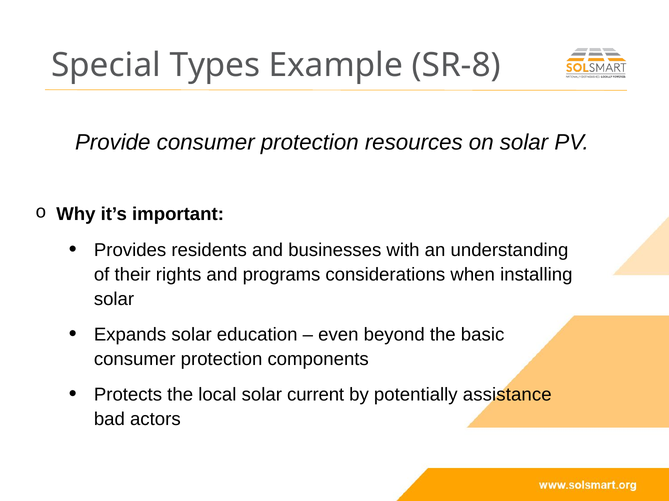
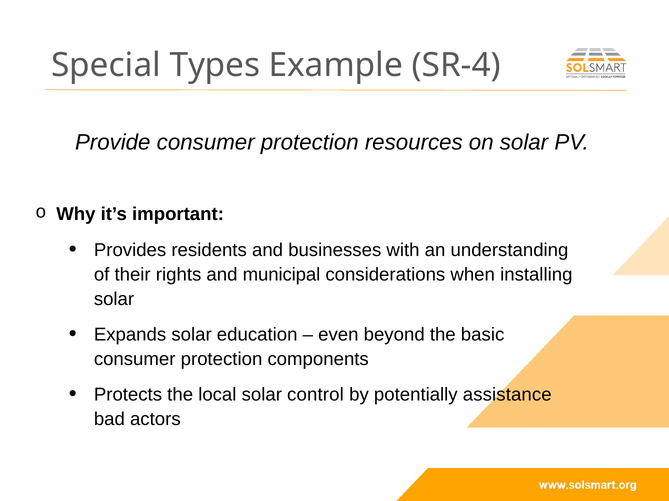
SR-8: SR-8 -> SR-4
programs: programs -> municipal
current: current -> control
